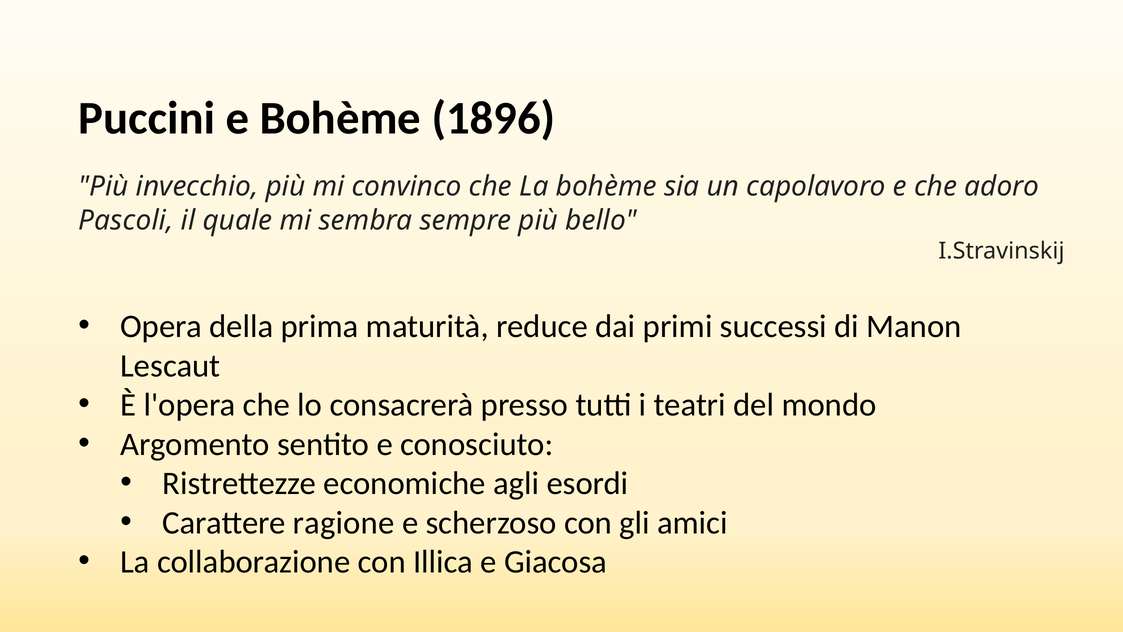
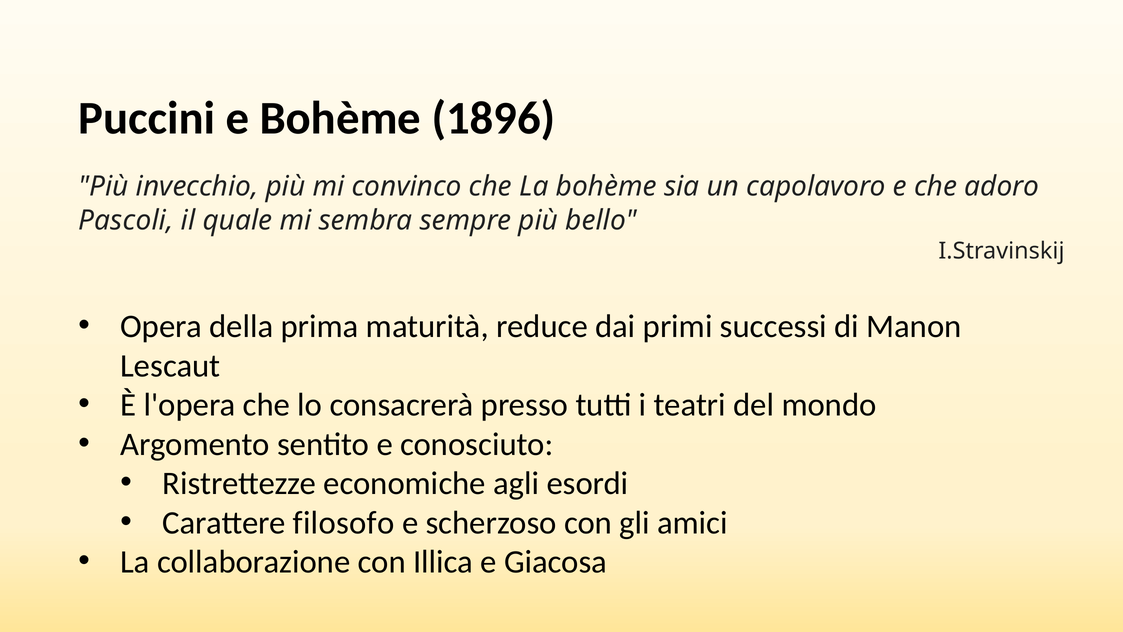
ragione: ragione -> filosofo
